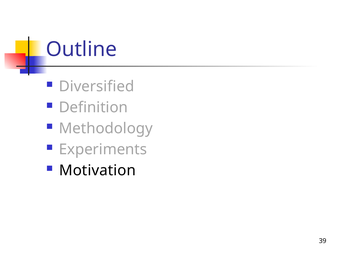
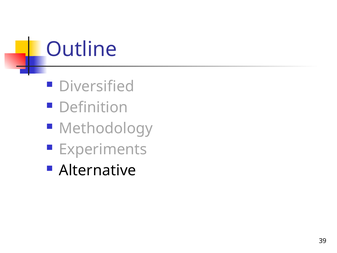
Motivation: Motivation -> Alternative
